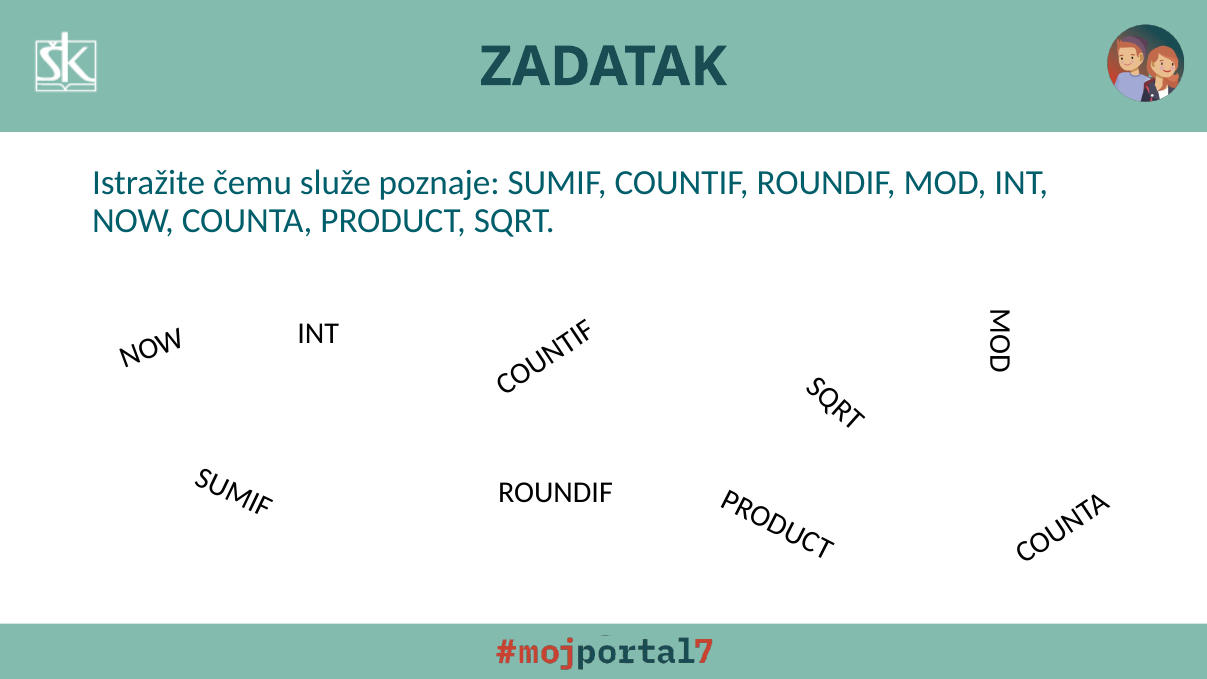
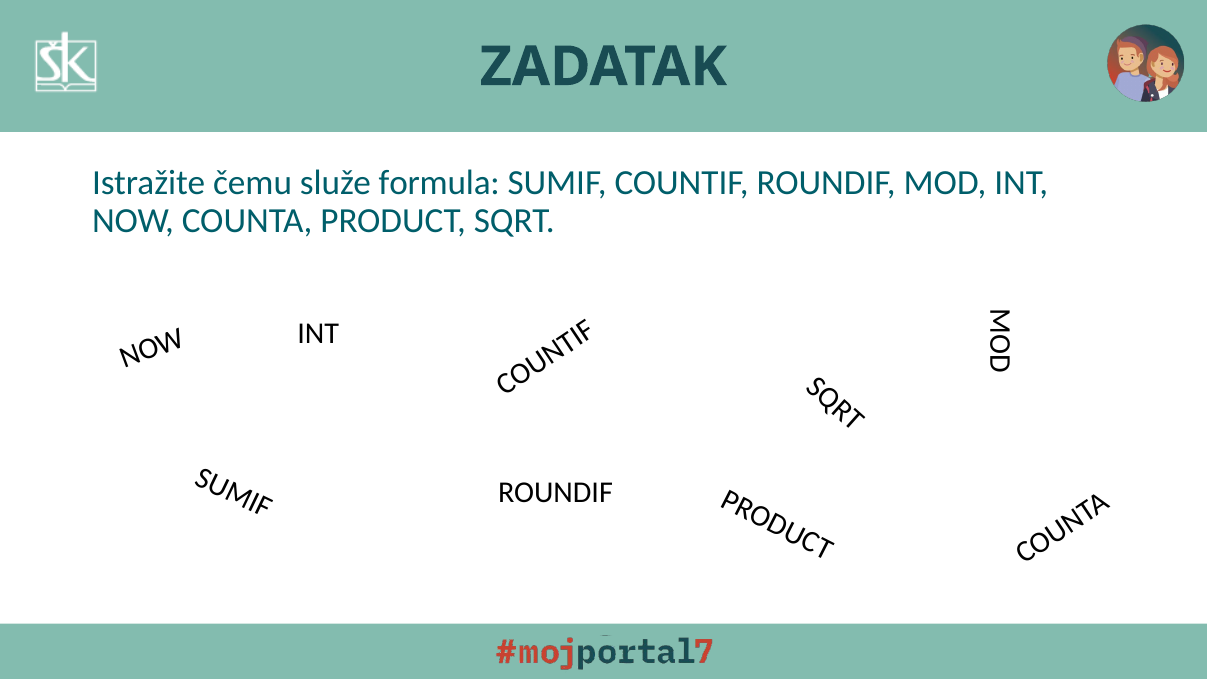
poznaje: poznaje -> formula
